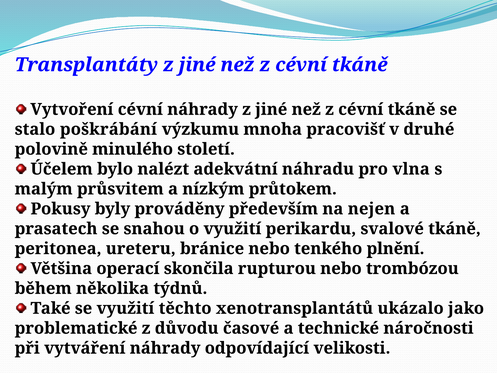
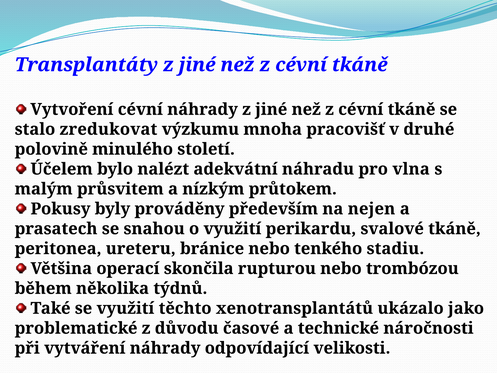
poškrábání: poškrábání -> zredukovat
plnění: plnění -> stadiu
